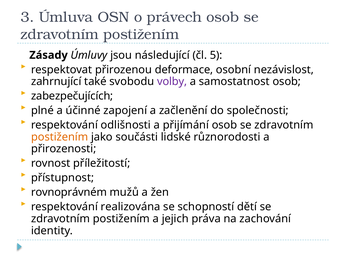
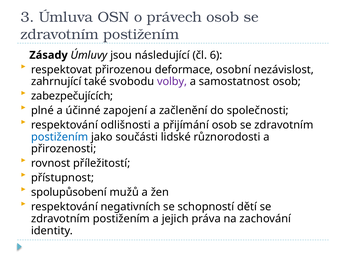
5: 5 -> 6
postižením at (60, 137) colour: orange -> blue
rovnoprávném: rovnoprávném -> spolupůsobení
realizována: realizována -> negativních
